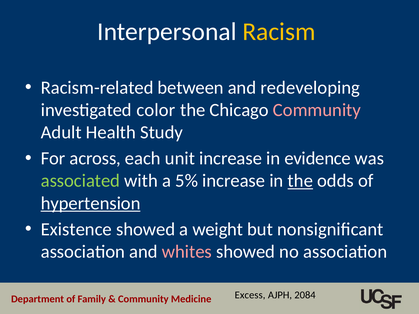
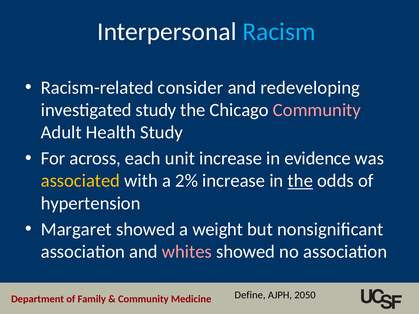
Racism colour: yellow -> light blue
between: between -> consider
investigated color: color -> study
associated colour: light green -> yellow
5%: 5% -> 2%
hypertension underline: present -> none
Existence: Existence -> Margaret
Excess: Excess -> Define
2084: 2084 -> 2050
